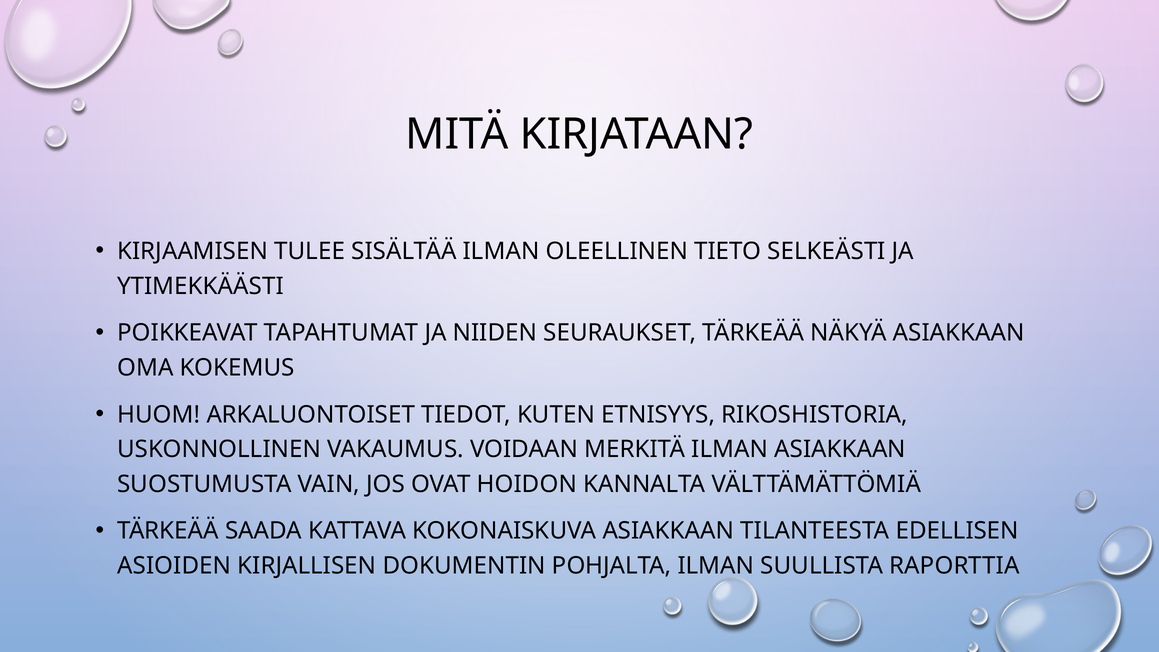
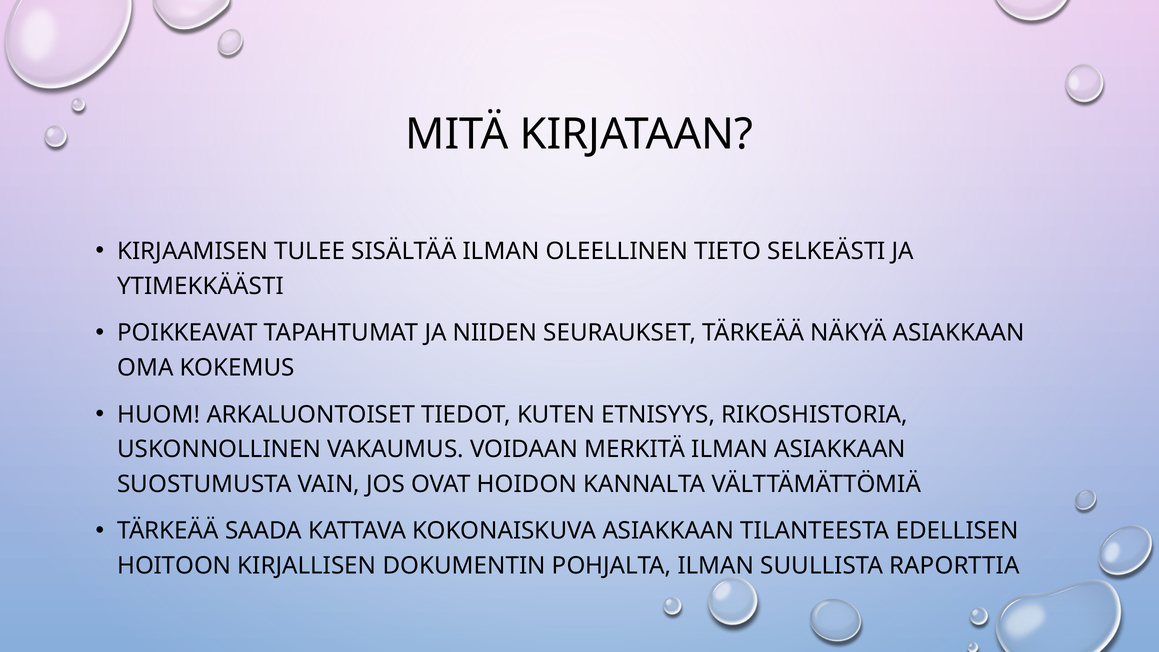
ASIOIDEN: ASIOIDEN -> HOITOON
